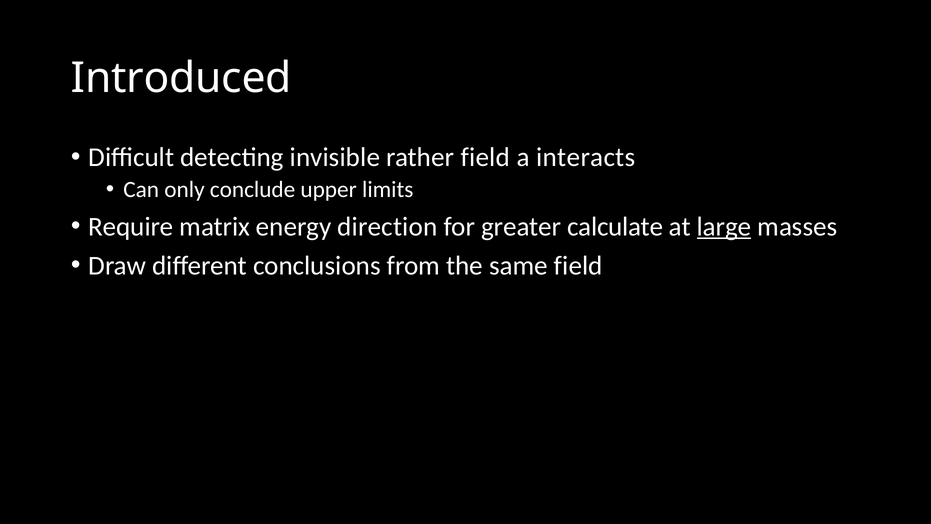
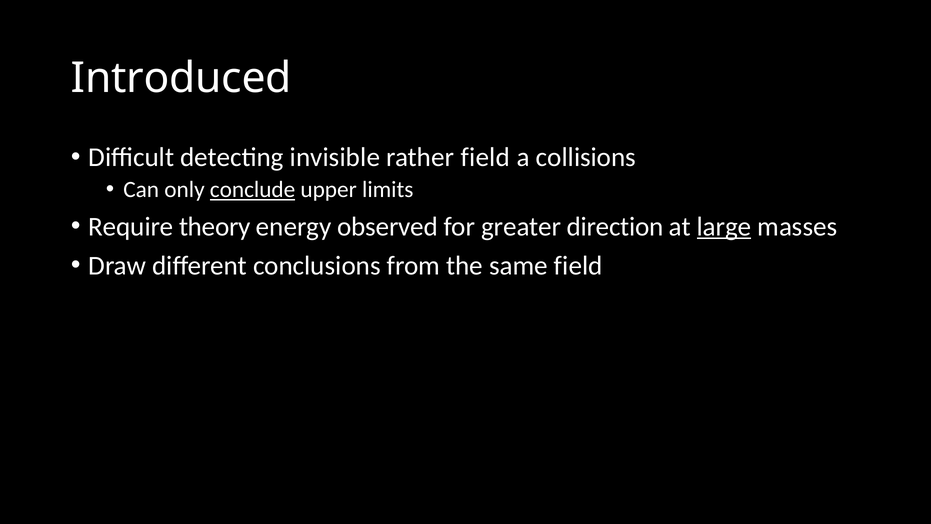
interacts: interacts -> collisions
conclude underline: none -> present
matrix: matrix -> theory
direction: direction -> observed
calculate: calculate -> direction
